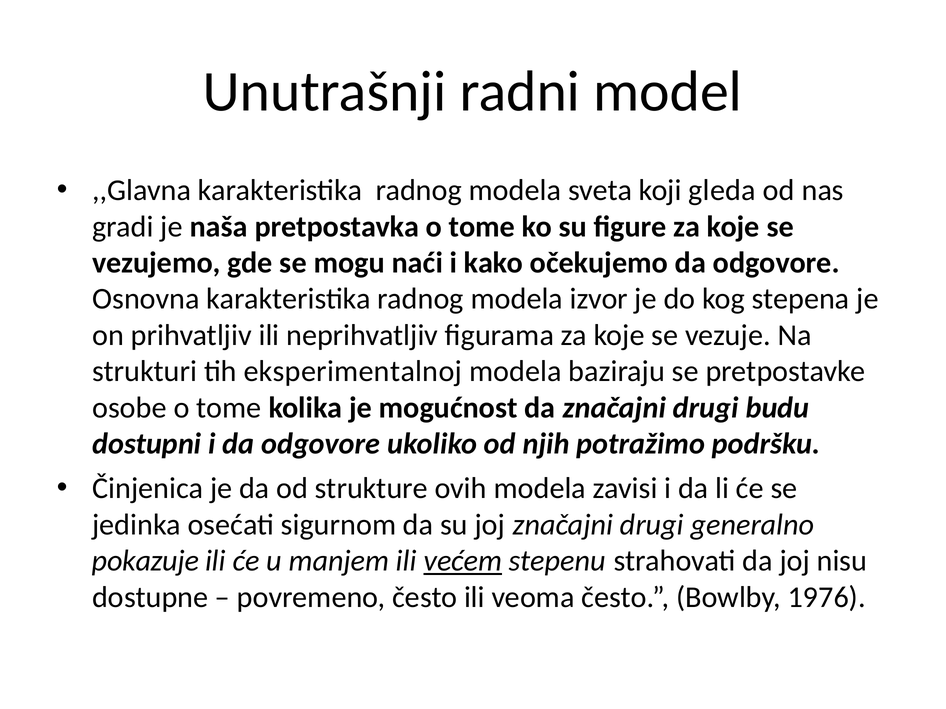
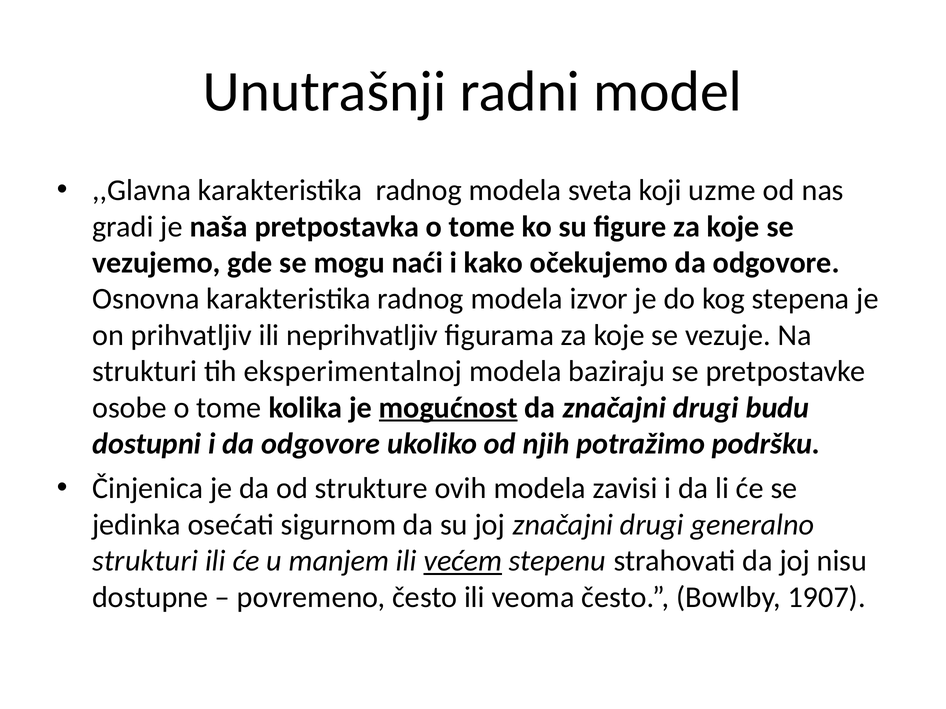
gleda: gleda -> uzme
mogućnost underline: none -> present
pokazuje at (145, 561): pokazuje -> strukturi
1976: 1976 -> 1907
